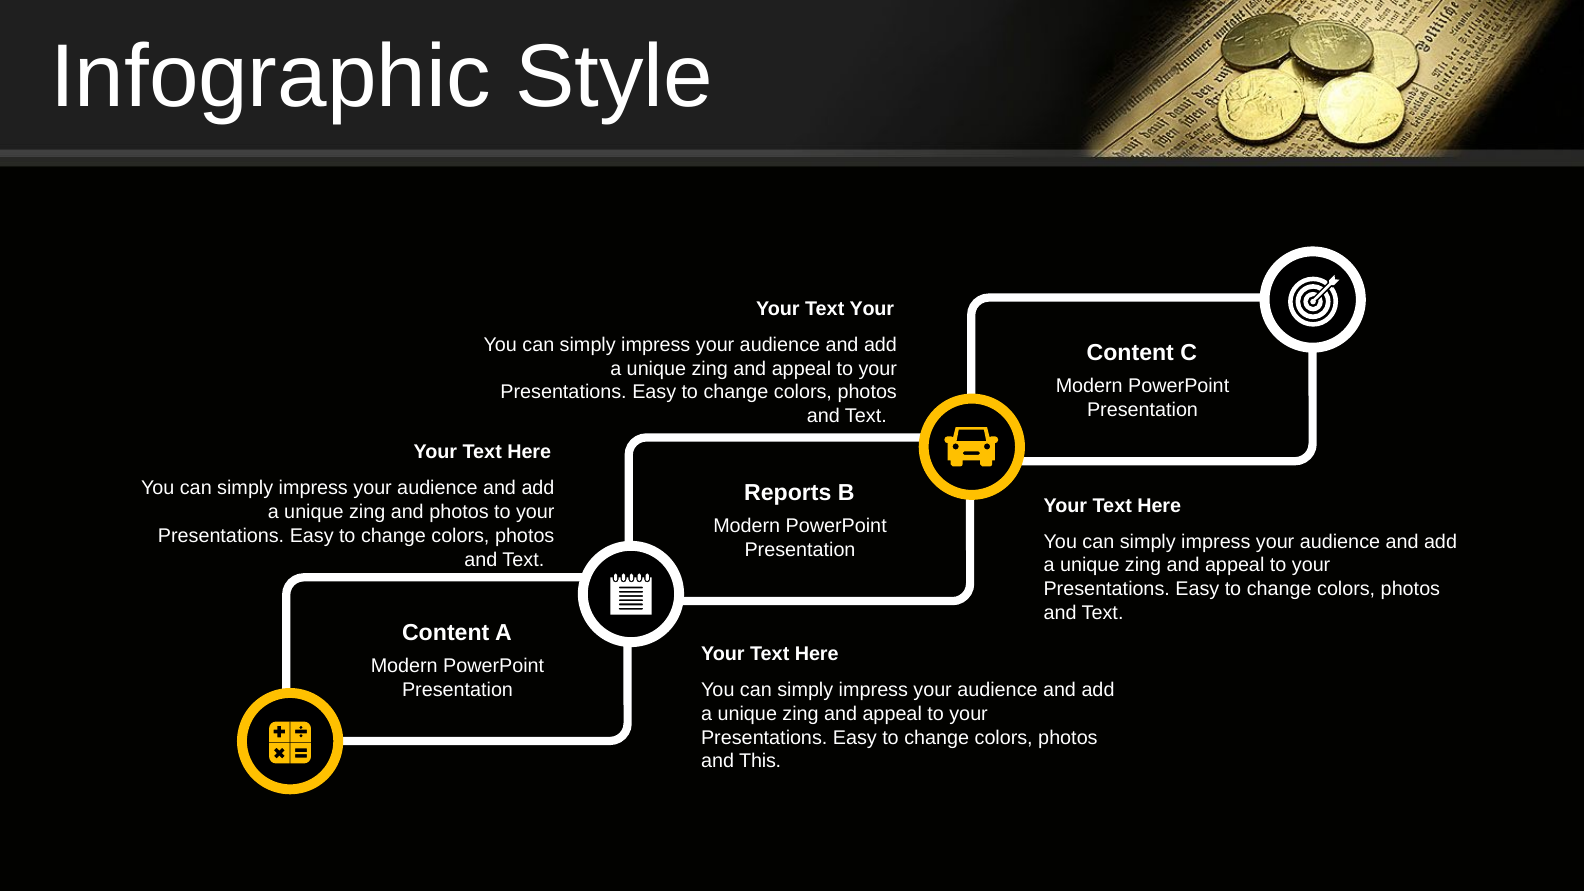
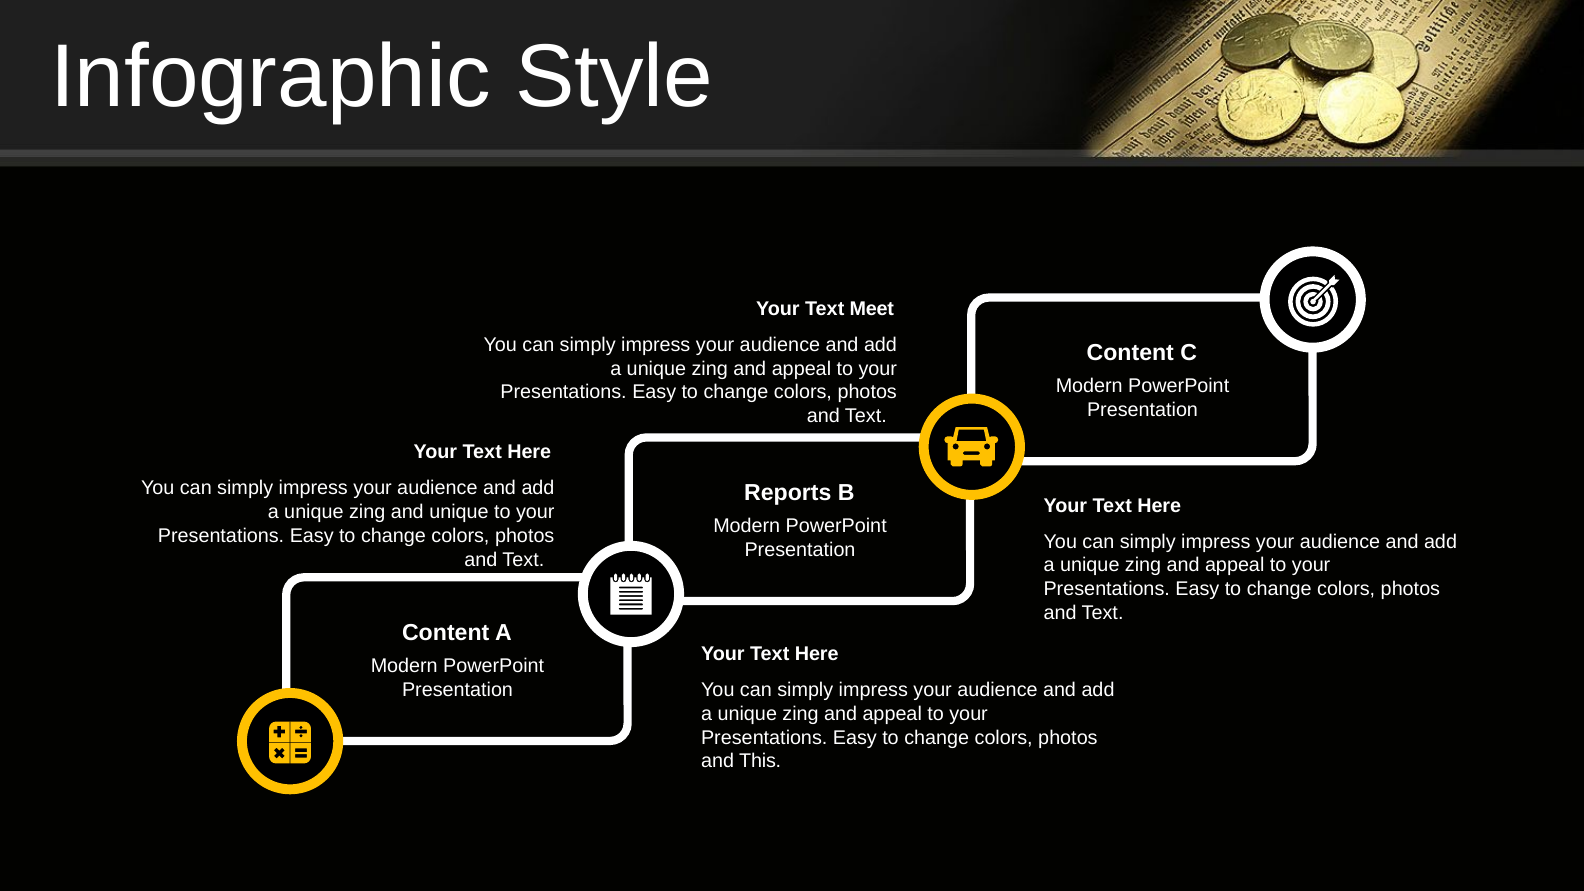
Your Text Your: Your -> Meet
and photos: photos -> unique
